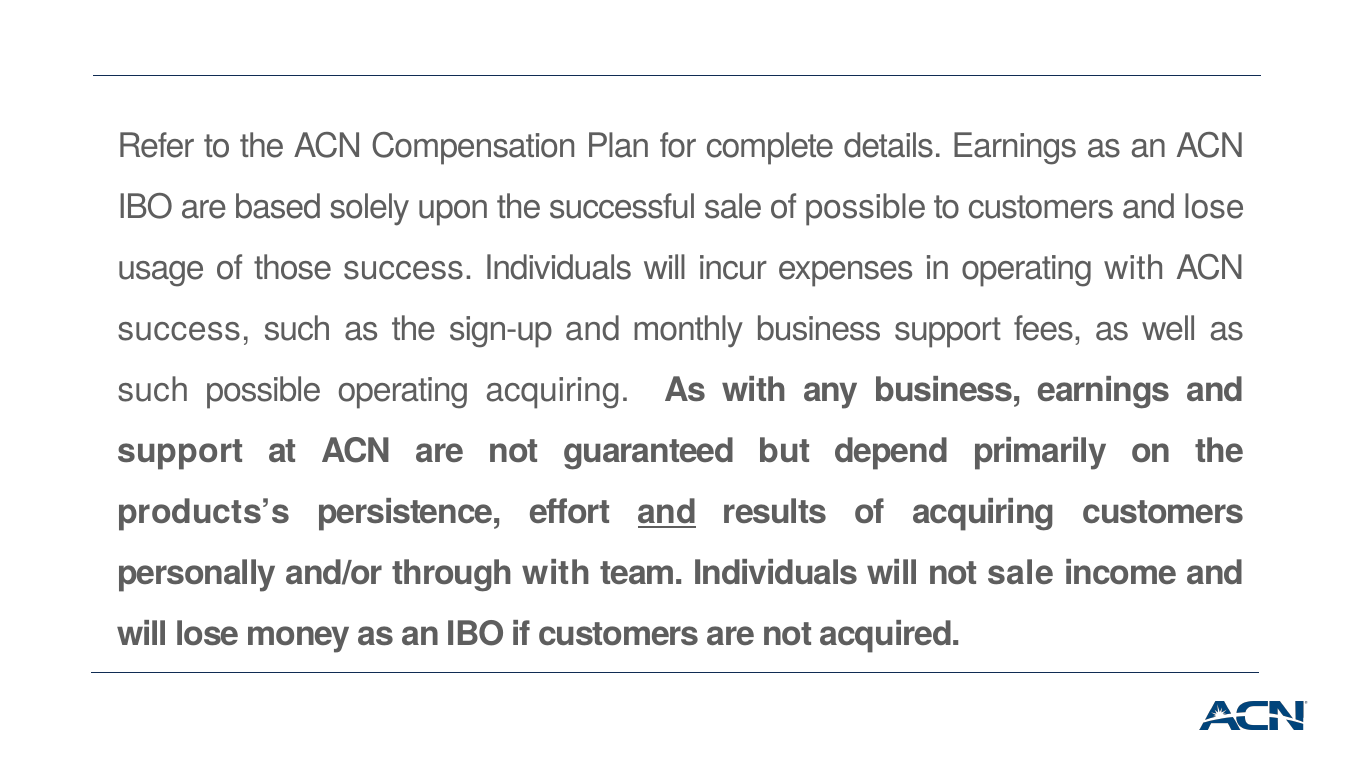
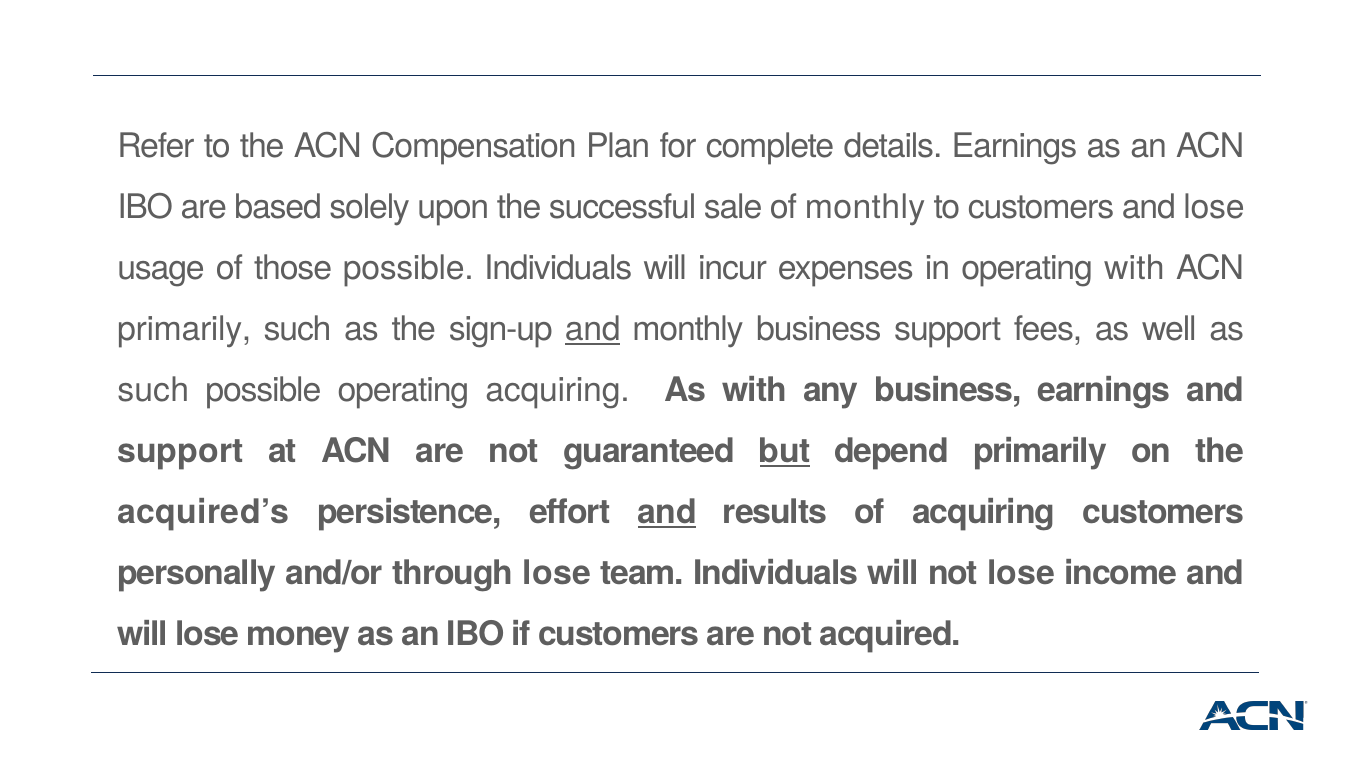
of possible: possible -> monthly
those success: success -> possible
success at (184, 329): success -> primarily
and at (593, 329) underline: none -> present
but underline: none -> present
products’s: products’s -> acquired’s
through with: with -> lose
not sale: sale -> lose
